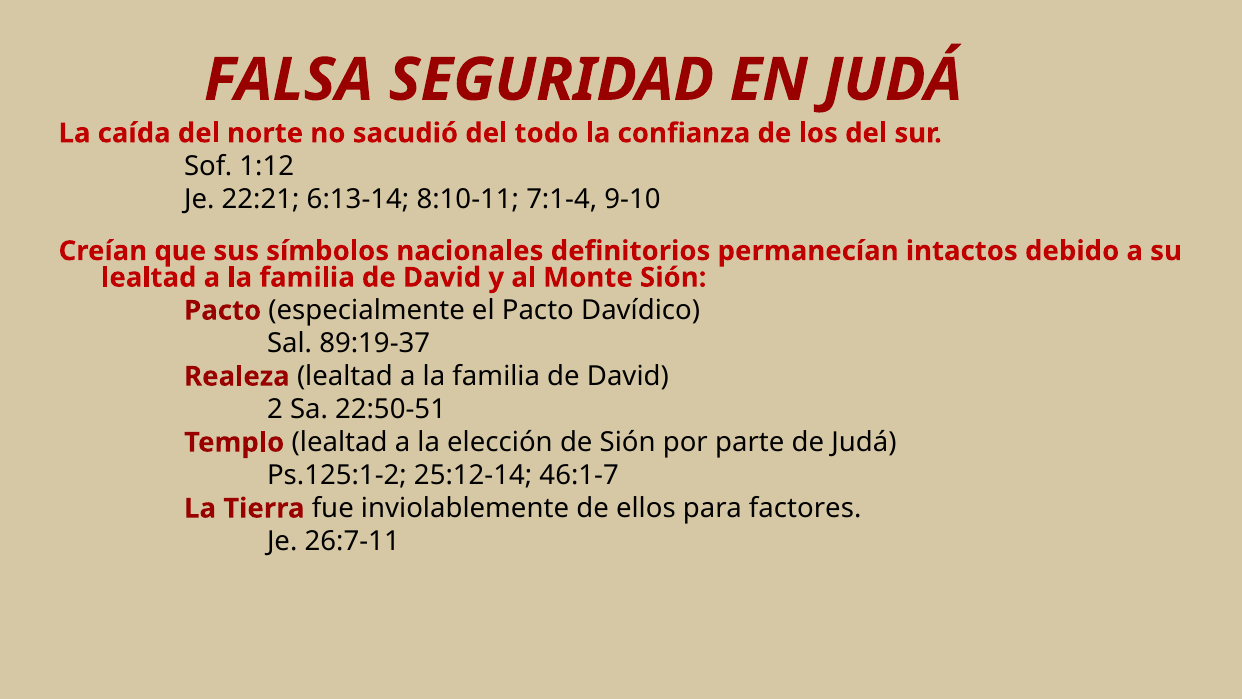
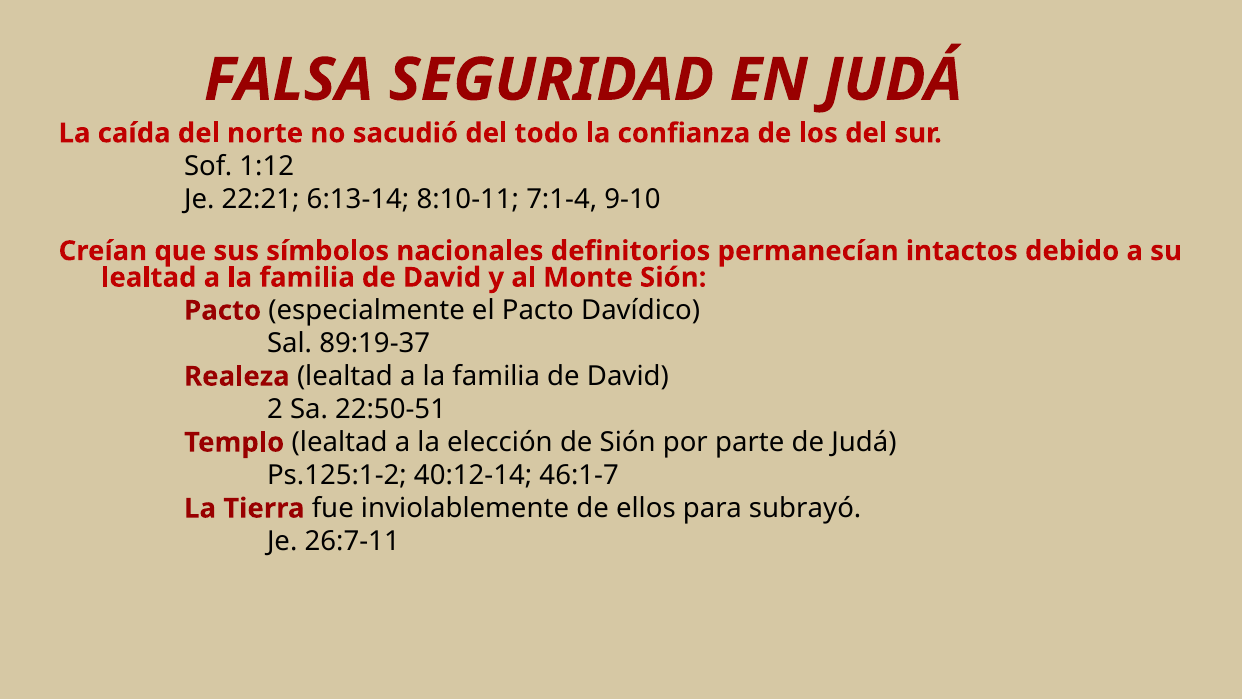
25:12-14: 25:12-14 -> 40:12-14
factores: factores -> subrayó
